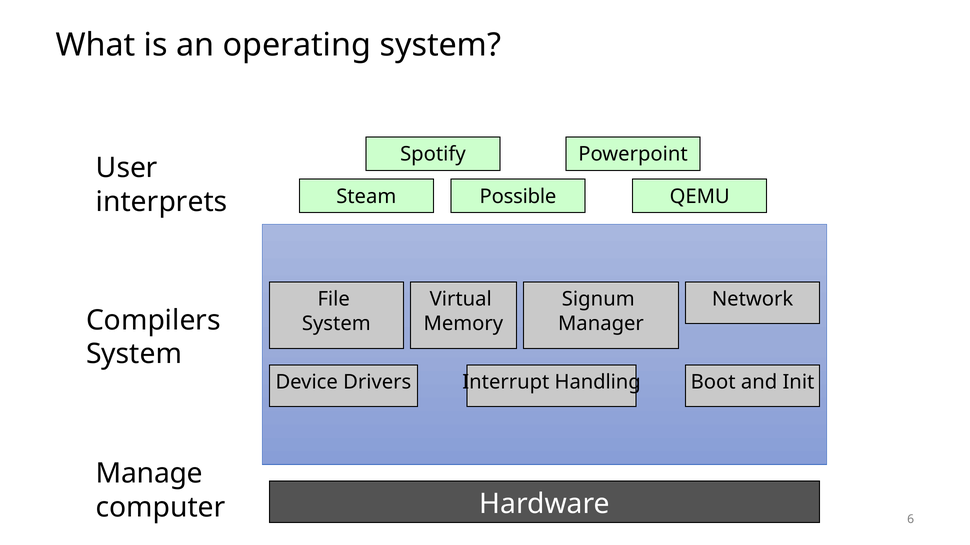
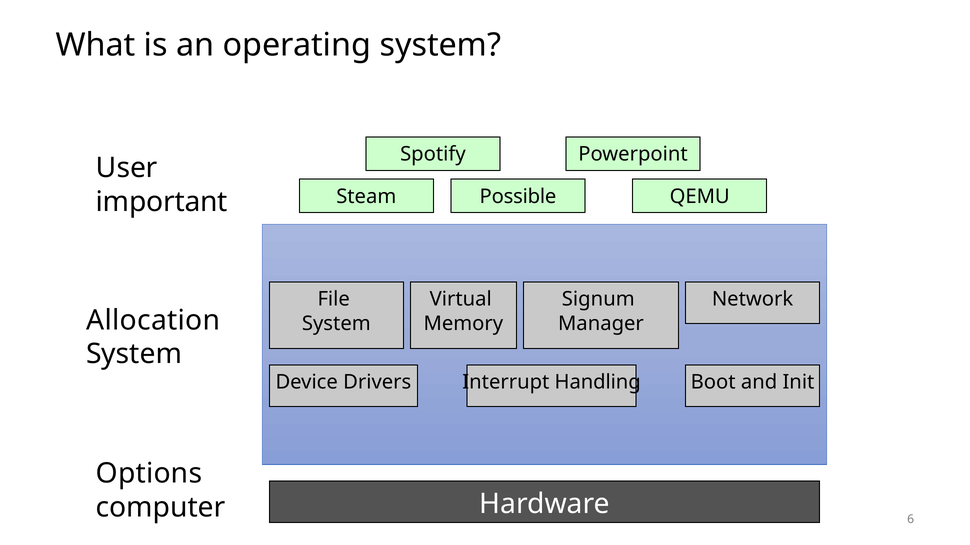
interprets: interprets -> important
Compilers: Compilers -> Allocation
Manage: Manage -> Options
